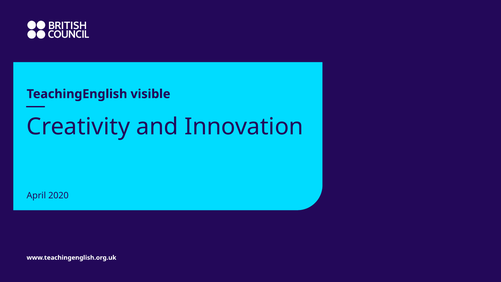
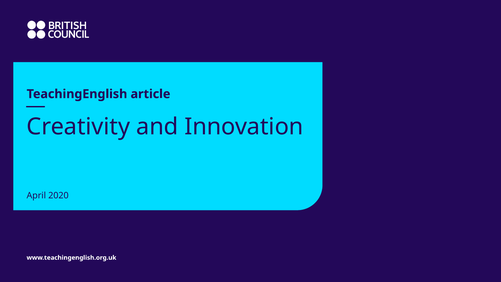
visible: visible -> article
